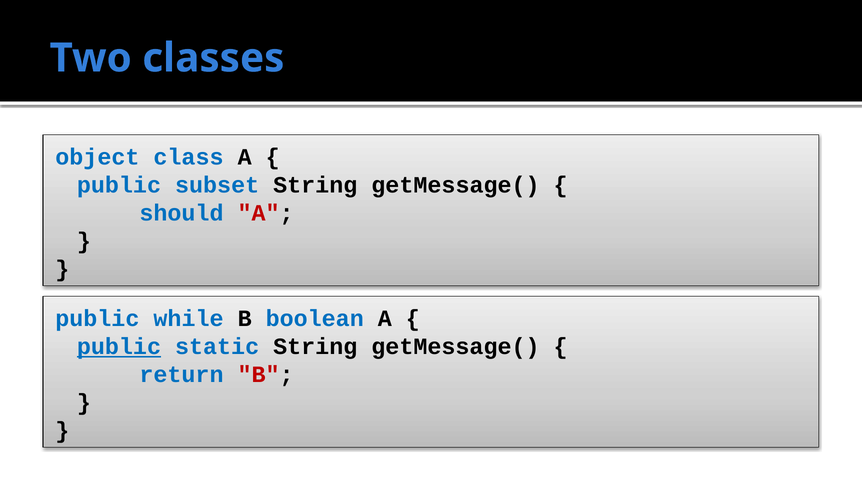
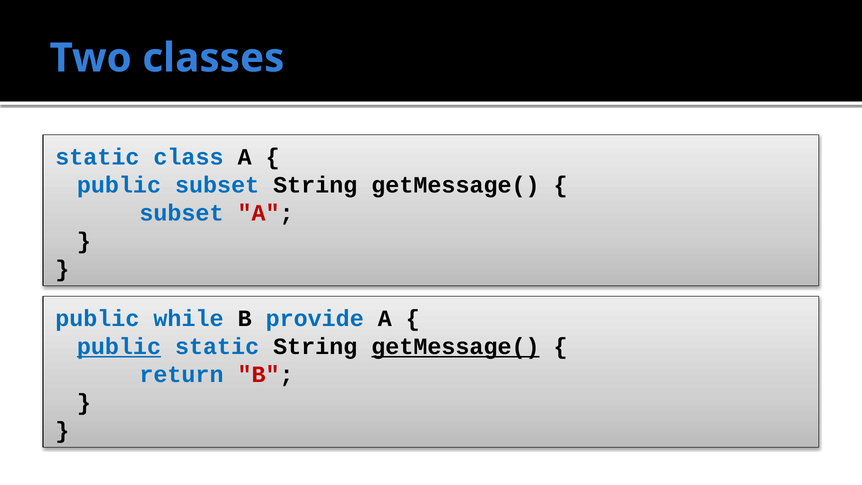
object at (97, 157): object -> static
should at (181, 213): should -> subset
boolean: boolean -> provide
getMessage( at (455, 346) underline: none -> present
